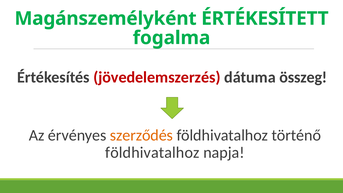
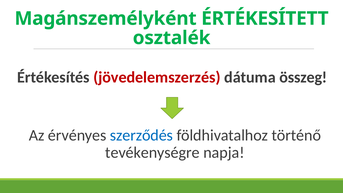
fogalma: fogalma -> osztalék
szerződés colour: orange -> blue
földhivatalhoz at (152, 153): földhivatalhoz -> tevékenységre
